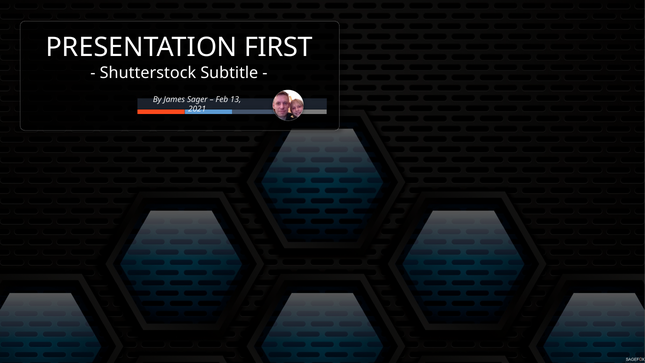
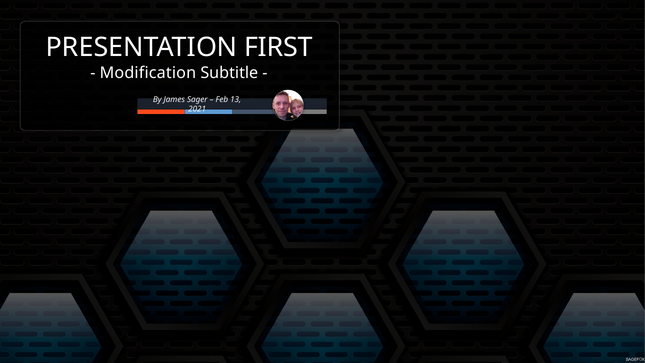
Shutterstock: Shutterstock -> Modification
